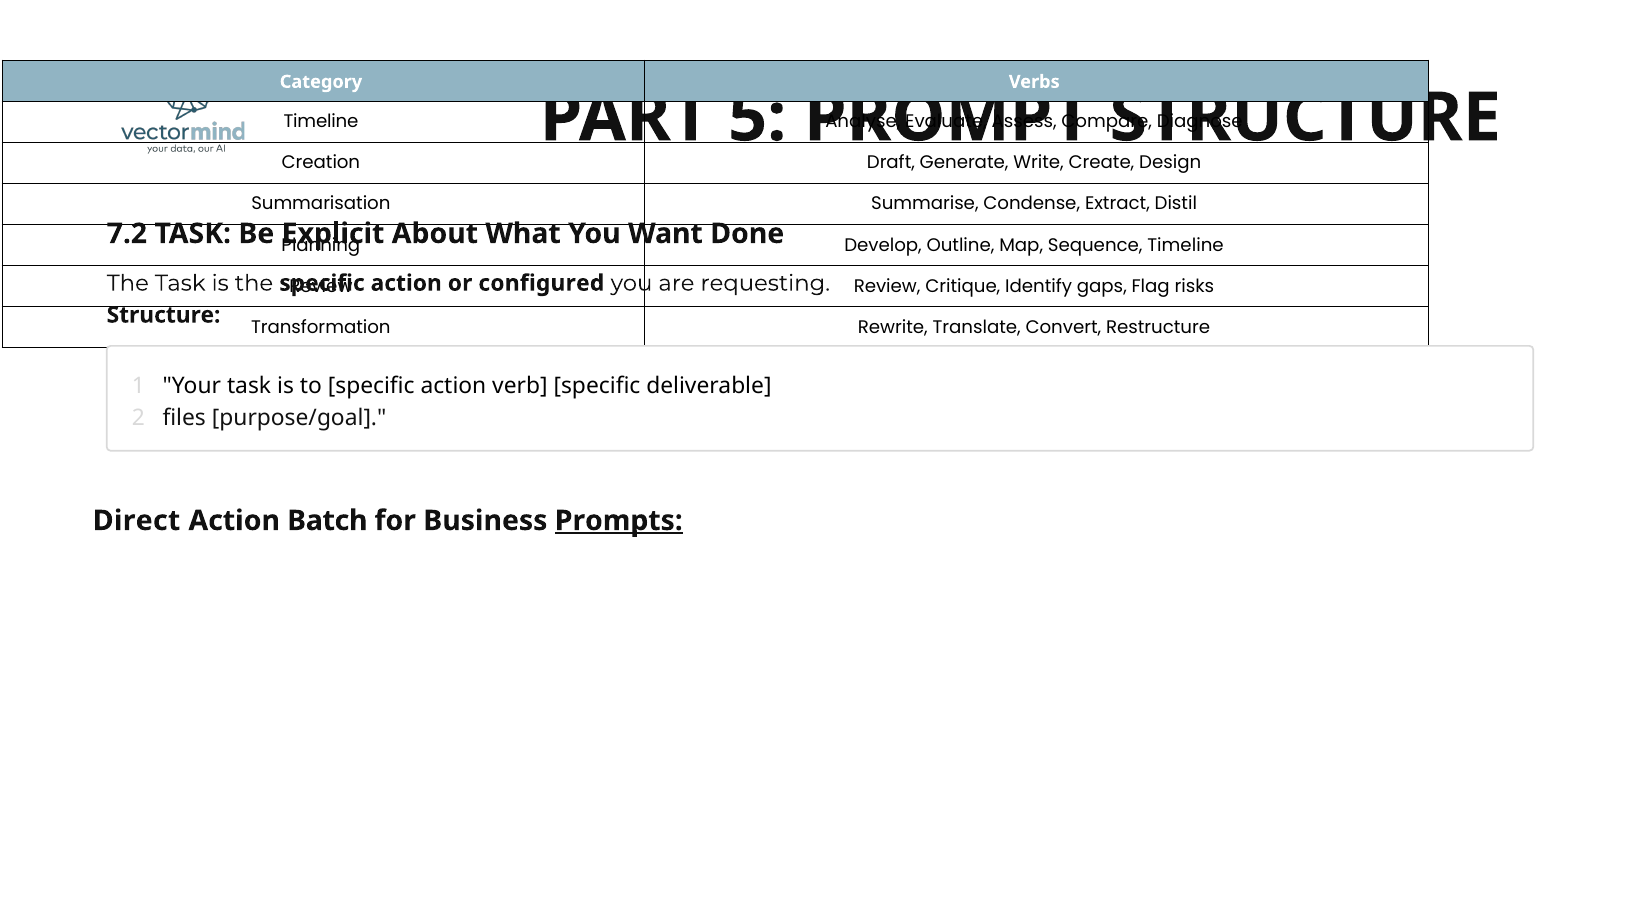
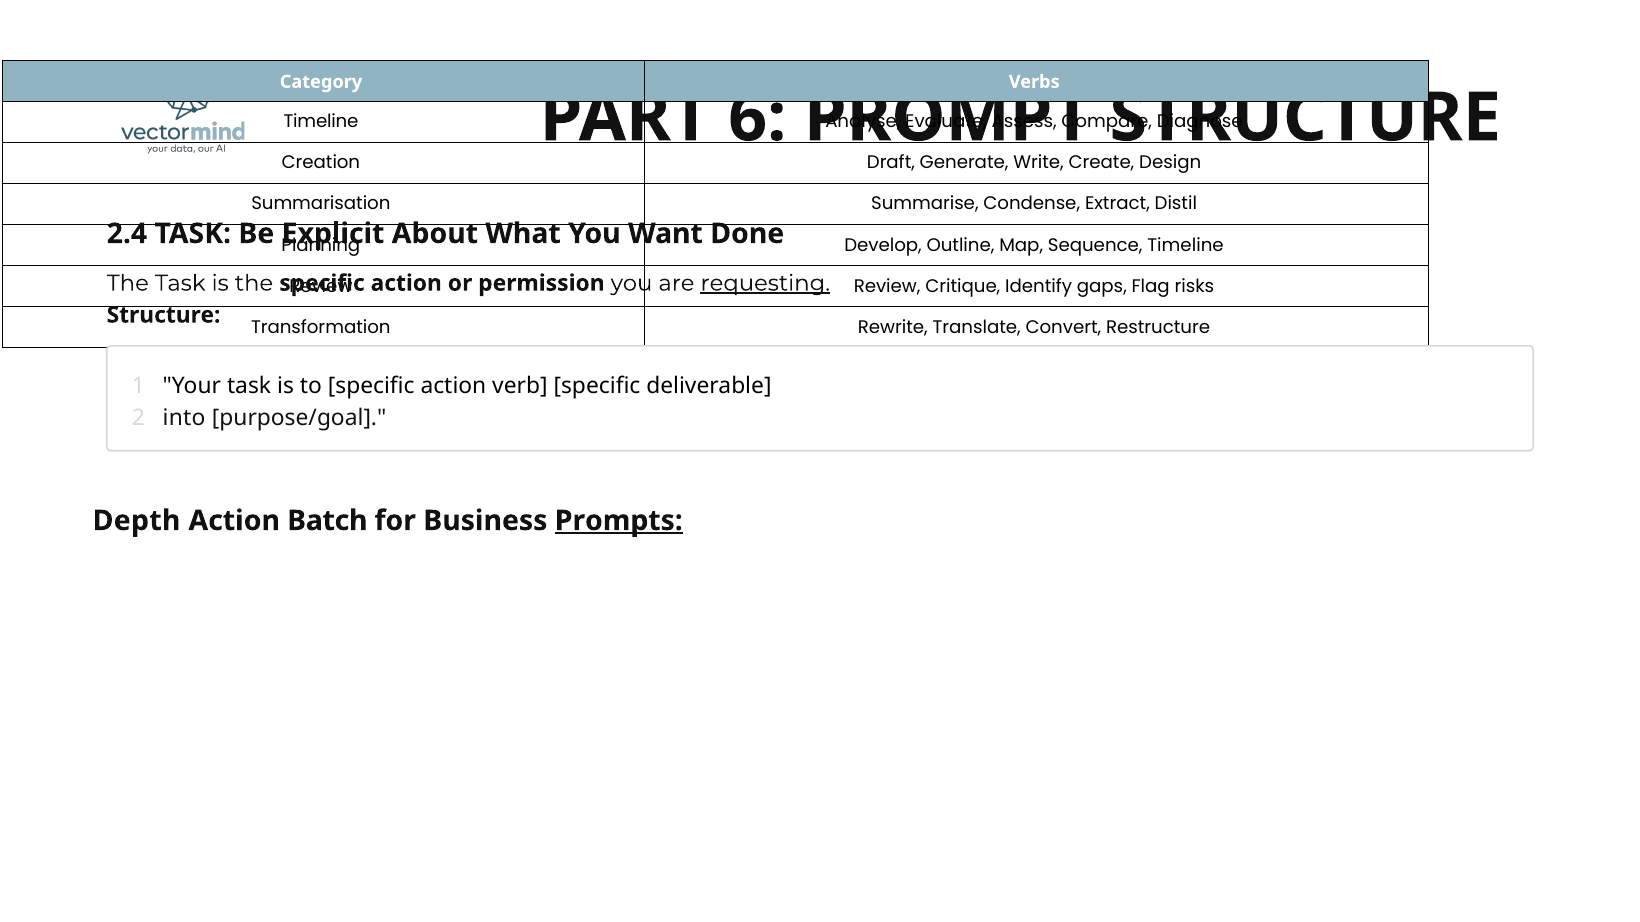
5: 5 -> 6
7.2: 7.2 -> 2.4
configured: configured -> permission
requesting underline: none -> present
files: files -> into
Direct: Direct -> Depth
